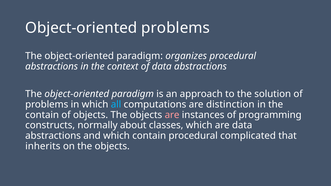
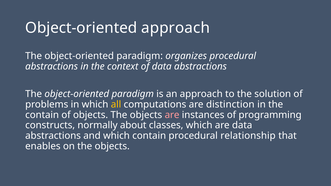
Object-oriented problems: problems -> approach
all colour: light blue -> yellow
complicated: complicated -> relationship
inherits: inherits -> enables
